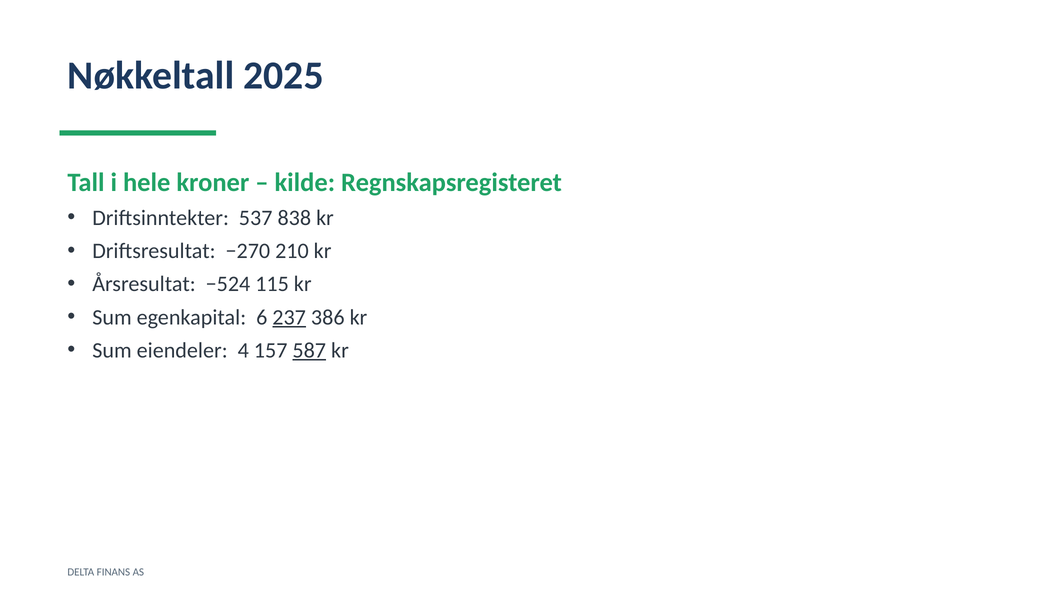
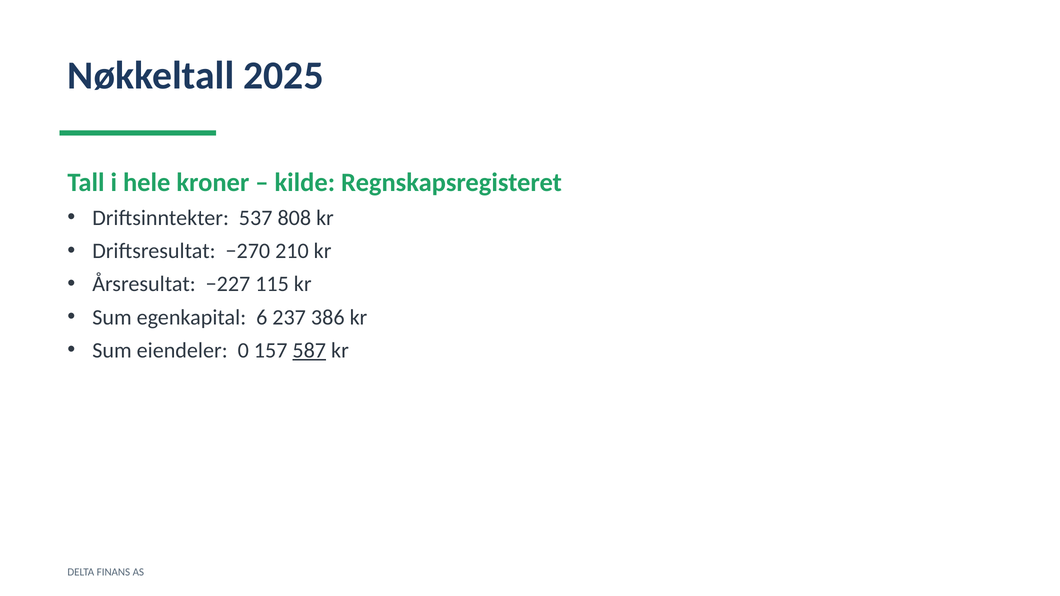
838: 838 -> 808
−524: −524 -> −227
237 underline: present -> none
4: 4 -> 0
